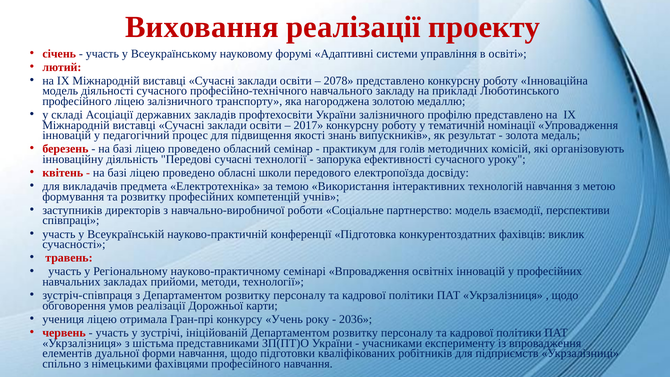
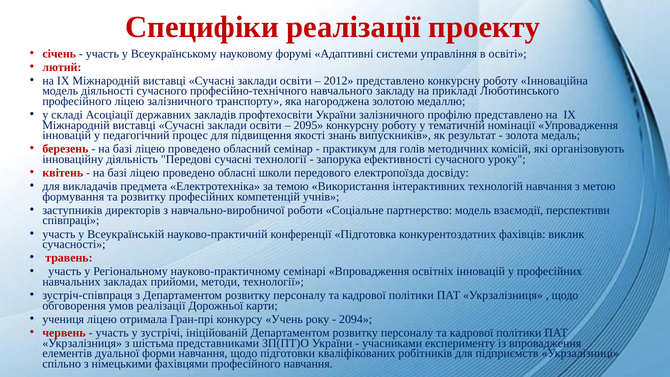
Виховання: Виховання -> Специфіки
2078: 2078 -> 2012
2017: 2017 -> 2095
2036: 2036 -> 2094
